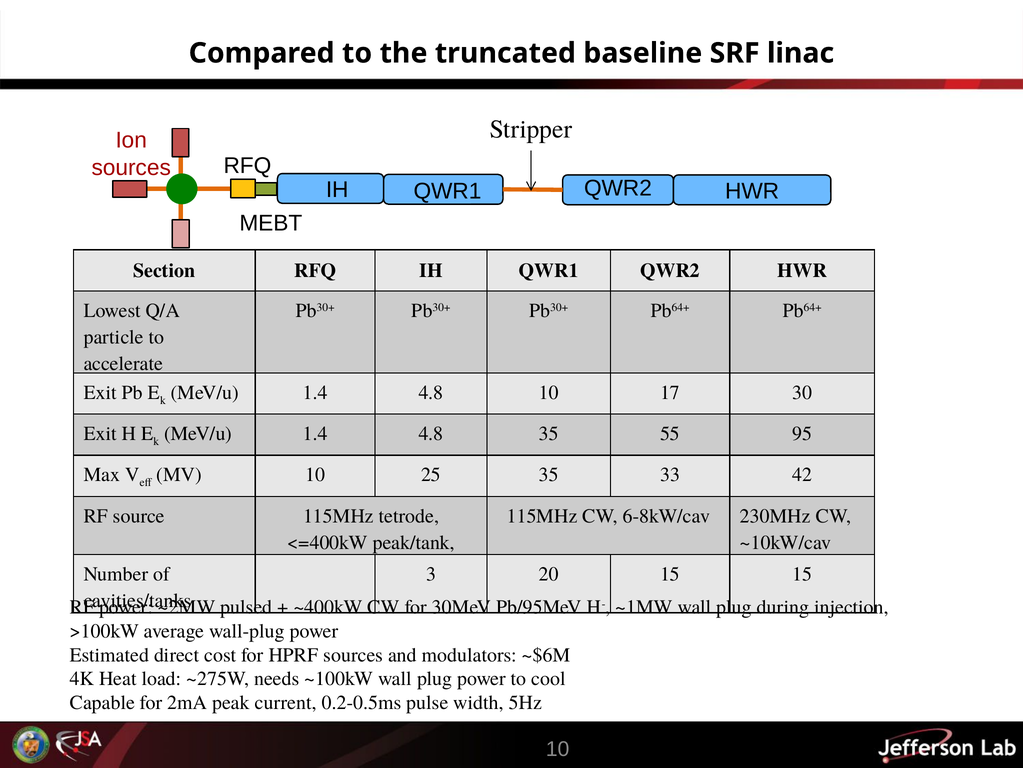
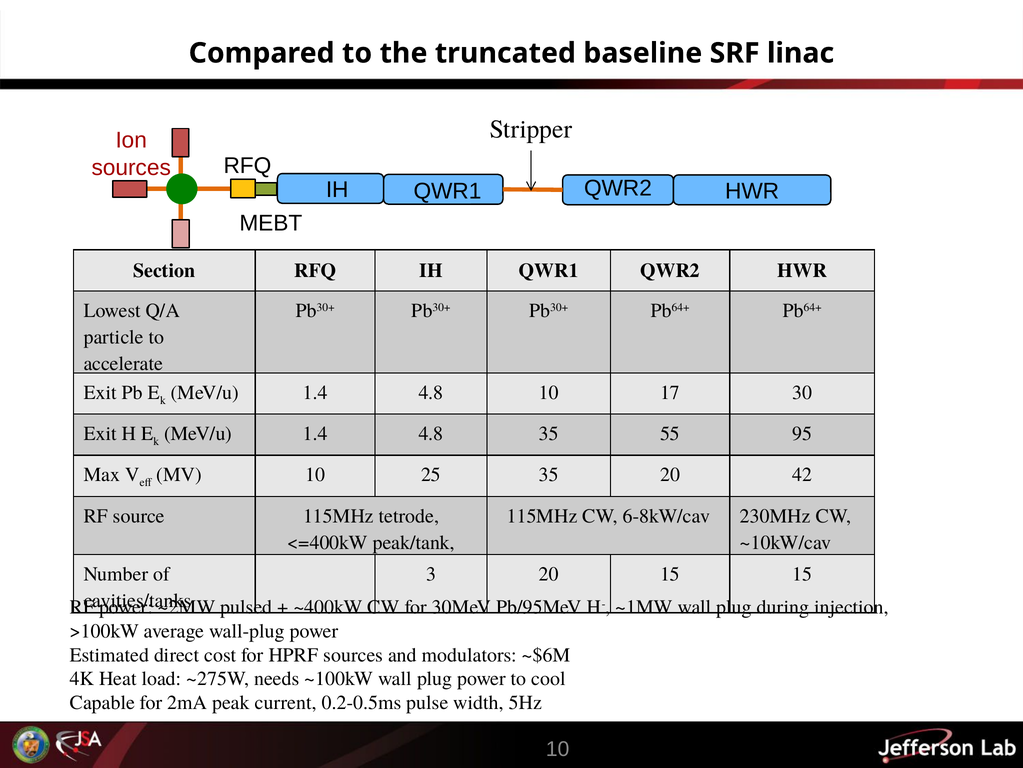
35 33: 33 -> 20
